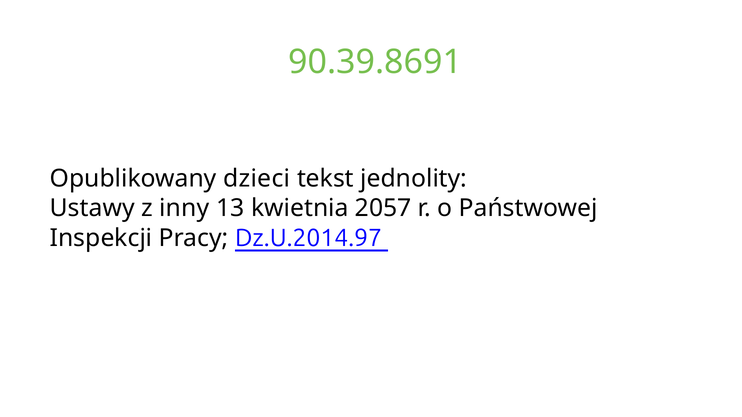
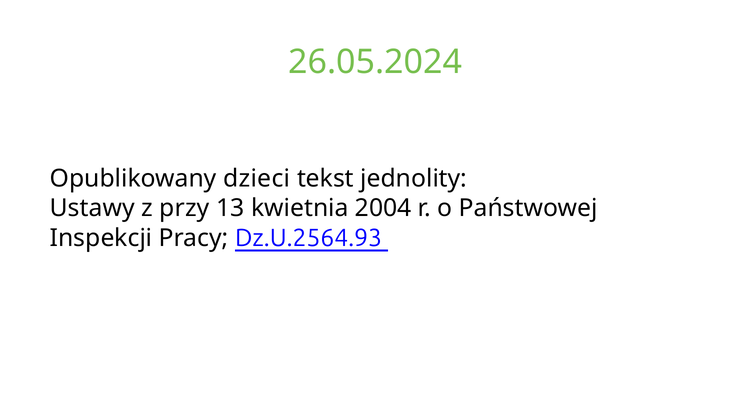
90.39.8691: 90.39.8691 -> 26.05.2024
inny: inny -> przy
2057: 2057 -> 2004
Dz.U.2014.97: Dz.U.2014.97 -> Dz.U.2564.93
